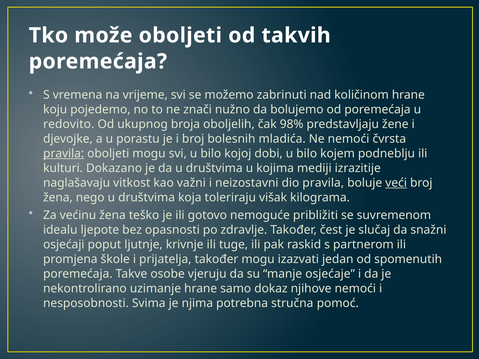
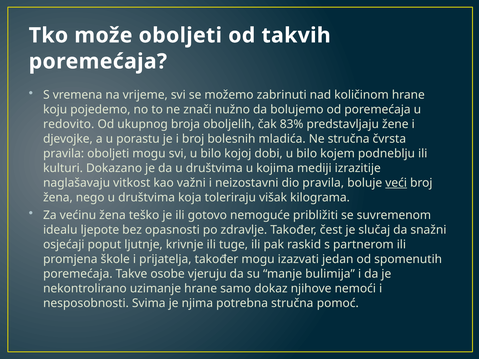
98%: 98% -> 83%
Ne nemoći: nemoći -> stručna
pravila at (64, 154) underline: present -> none
osjećaje: osjećaje -> bulimija
